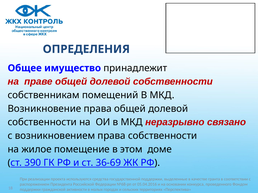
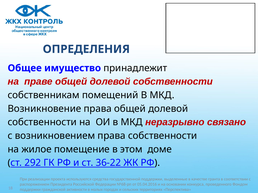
390: 390 -> 292
36-69: 36-69 -> 36-22
